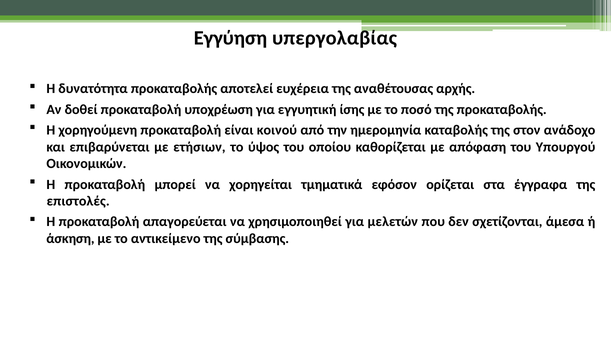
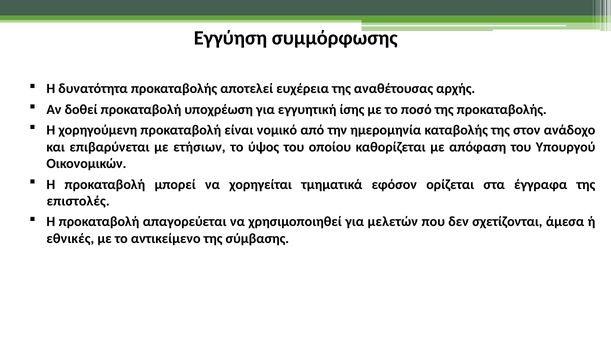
υπεργολαβίας: υπεργολαβίας -> συμμόρφωσης
κοινού: κοινού -> νομικό
άσκηση: άσκηση -> εθνικές
